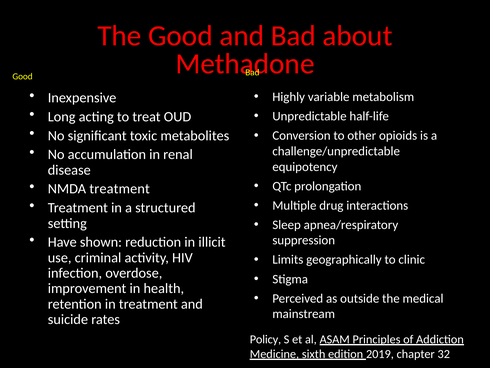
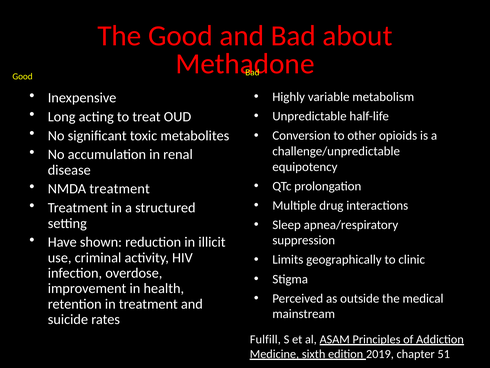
Policy: Policy -> Fulfill
32: 32 -> 51
